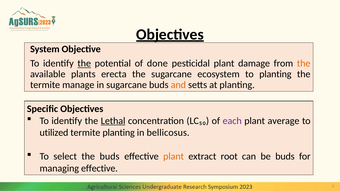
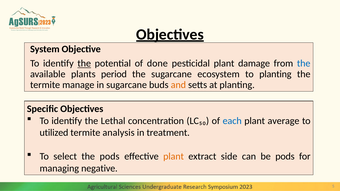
the at (304, 64) colour: orange -> blue
erecta: erecta -> period
Lethal underline: present -> none
each colour: purple -> blue
termite planting: planting -> analysis
bellicosus: bellicosus -> treatment
the buds: buds -> pods
root: root -> side
be buds: buds -> pods
managing effective: effective -> negative
